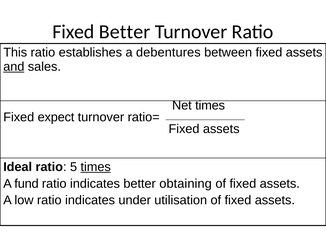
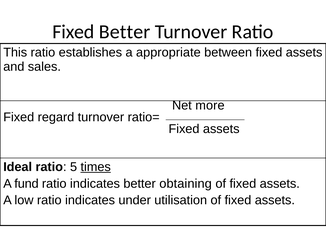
debentures: debentures -> appropriate
and underline: present -> none
Net times: times -> more
expect: expect -> regard
